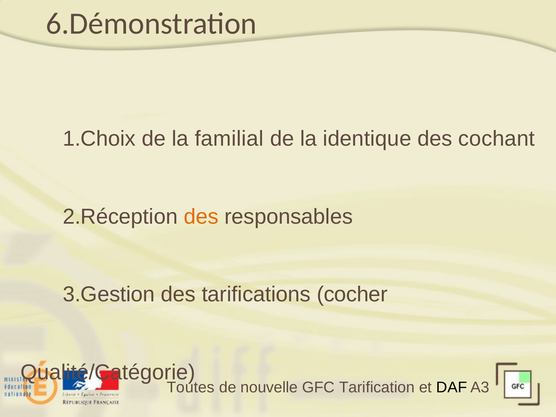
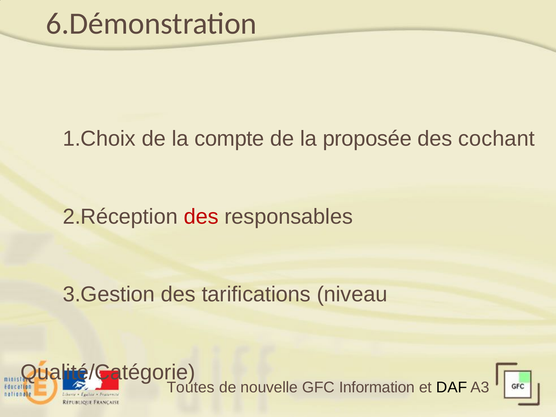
familial: familial -> compte
identique: identique -> proposée
des at (201, 217) colour: orange -> red
cocher: cocher -> niveau
Tarification: Tarification -> Information
